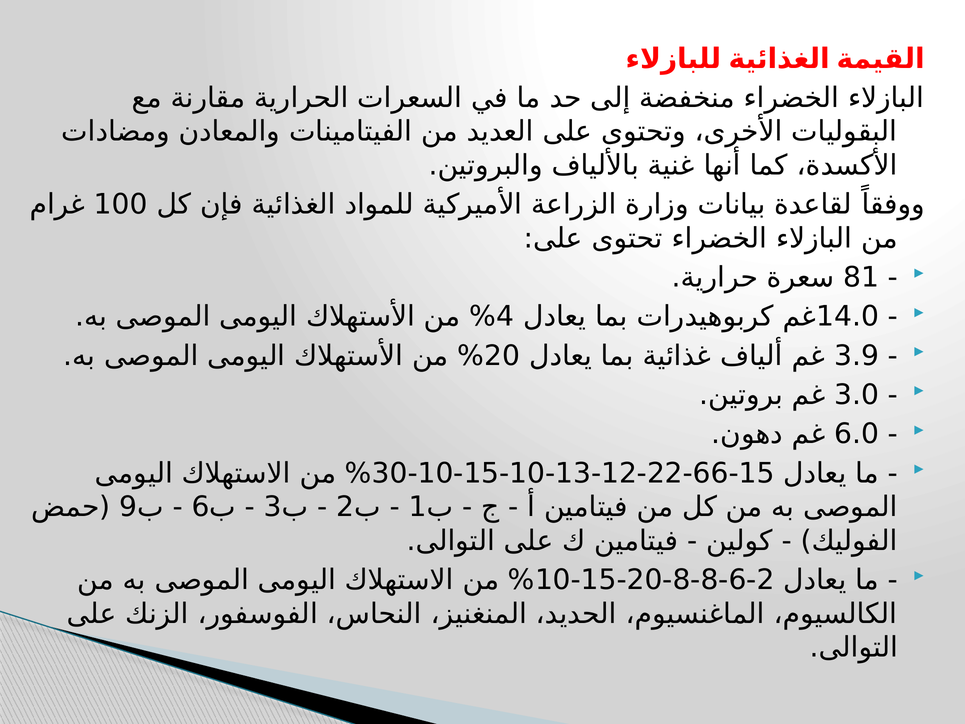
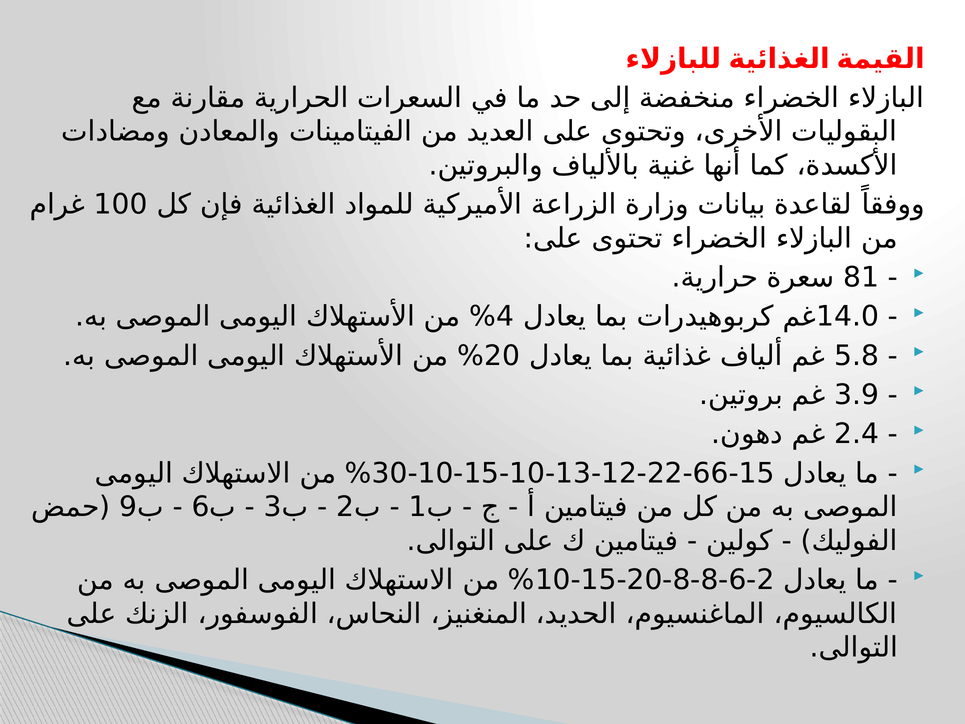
3.9: 3.9 -> 5.8
3.0: 3.0 -> 3.9
6.0: 6.0 -> 2.4
